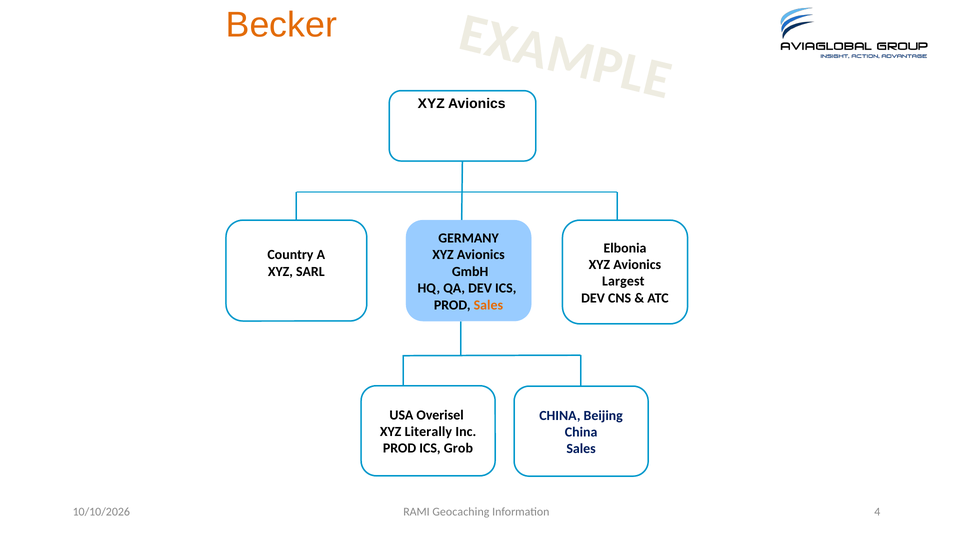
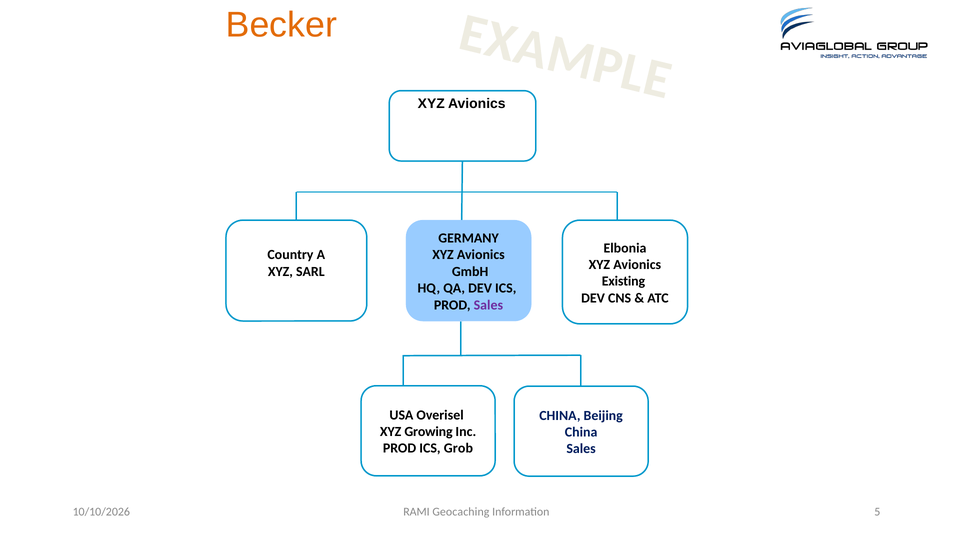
Largest: Largest -> Existing
Sales at (488, 305) colour: orange -> purple
Literally: Literally -> Growing
4: 4 -> 5
